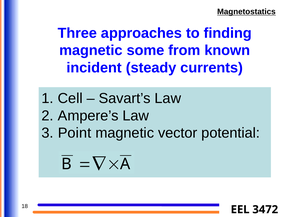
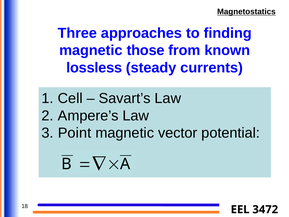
some: some -> those
incident: incident -> lossless
